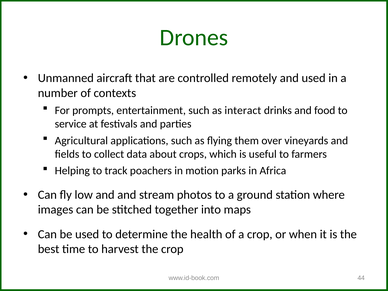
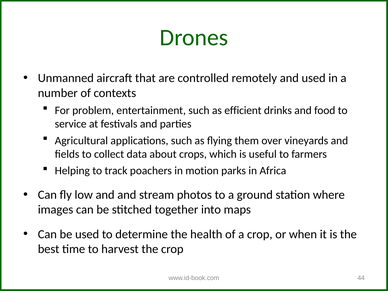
prompts: prompts -> problem
interact: interact -> efficient
